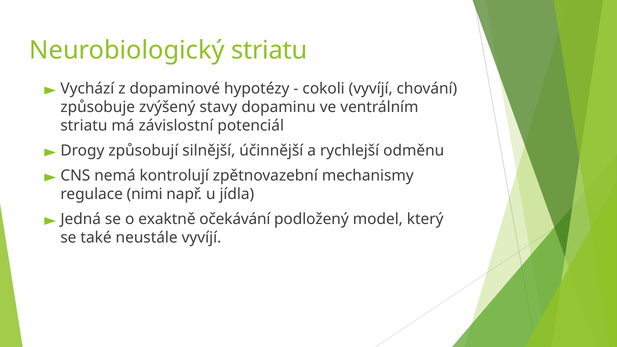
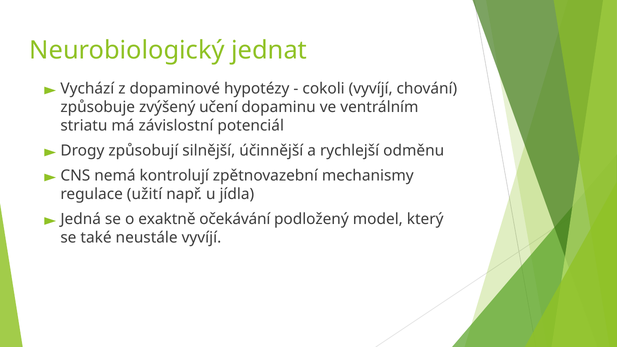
Neurobiologický striatu: striatu -> jednat
stavy: stavy -> učení
nimi: nimi -> užití
